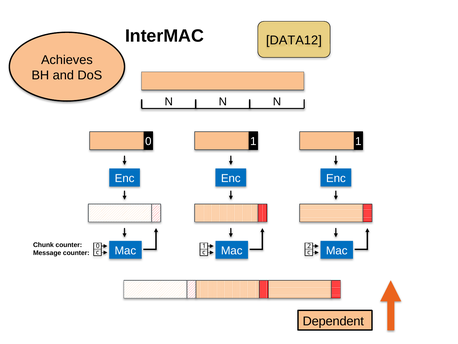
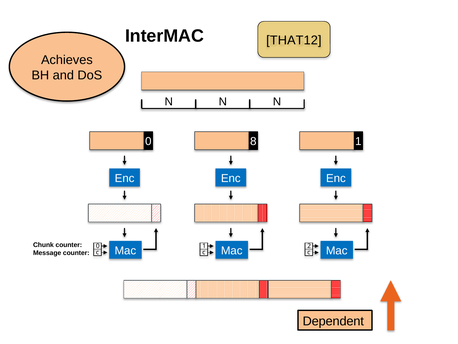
DATA12: DATA12 -> THAT12
0 1: 1 -> 8
